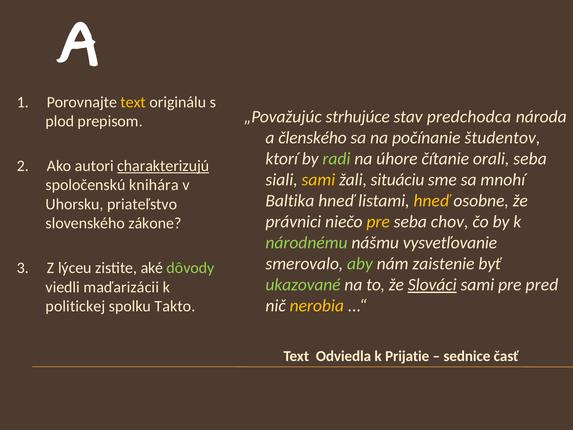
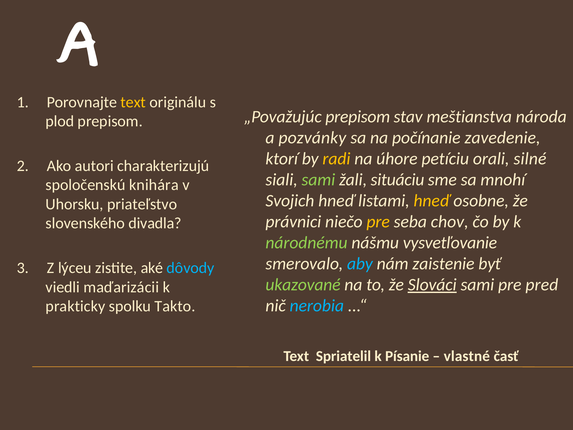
„Považujúc strhujúce: strhujúce -> prepisom
predchodca: predchodca -> meštianstva
členského: členského -> pozvánky
študentov: študentov -> zavedenie
radi colour: light green -> yellow
čítanie: čítanie -> petíciu
orali seba: seba -> silné
charakterizujú underline: present -> none
sami at (318, 180) colour: yellow -> light green
Baltika: Baltika -> Svojich
zákone: zákone -> divadla
aby colour: light green -> light blue
dôvody colour: light green -> light blue
nerobia colour: yellow -> light blue
politickej: politickej -> prakticky
Odviedla: Odviedla -> Spriatelil
Prijatie: Prijatie -> Písanie
sednice: sednice -> vlastné
